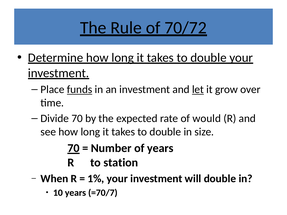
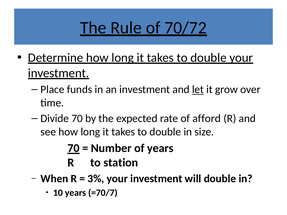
funds underline: present -> none
would: would -> afford
1%: 1% -> 3%
